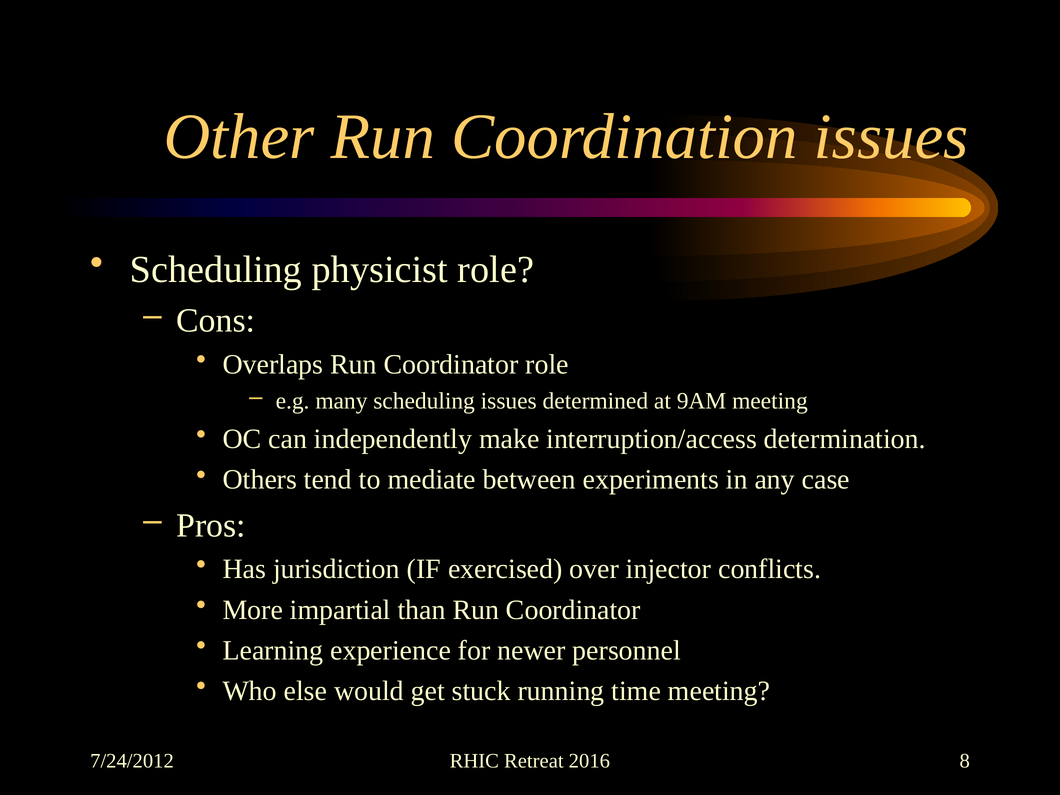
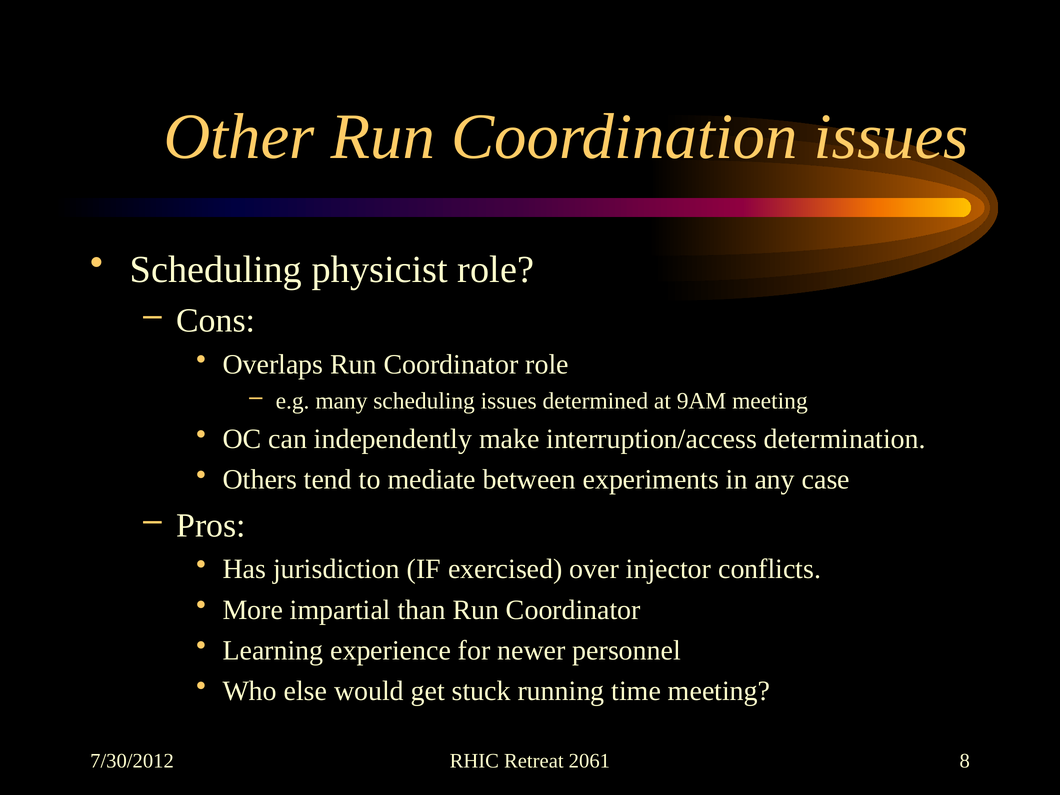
7/24/2012: 7/24/2012 -> 7/30/2012
2016: 2016 -> 2061
